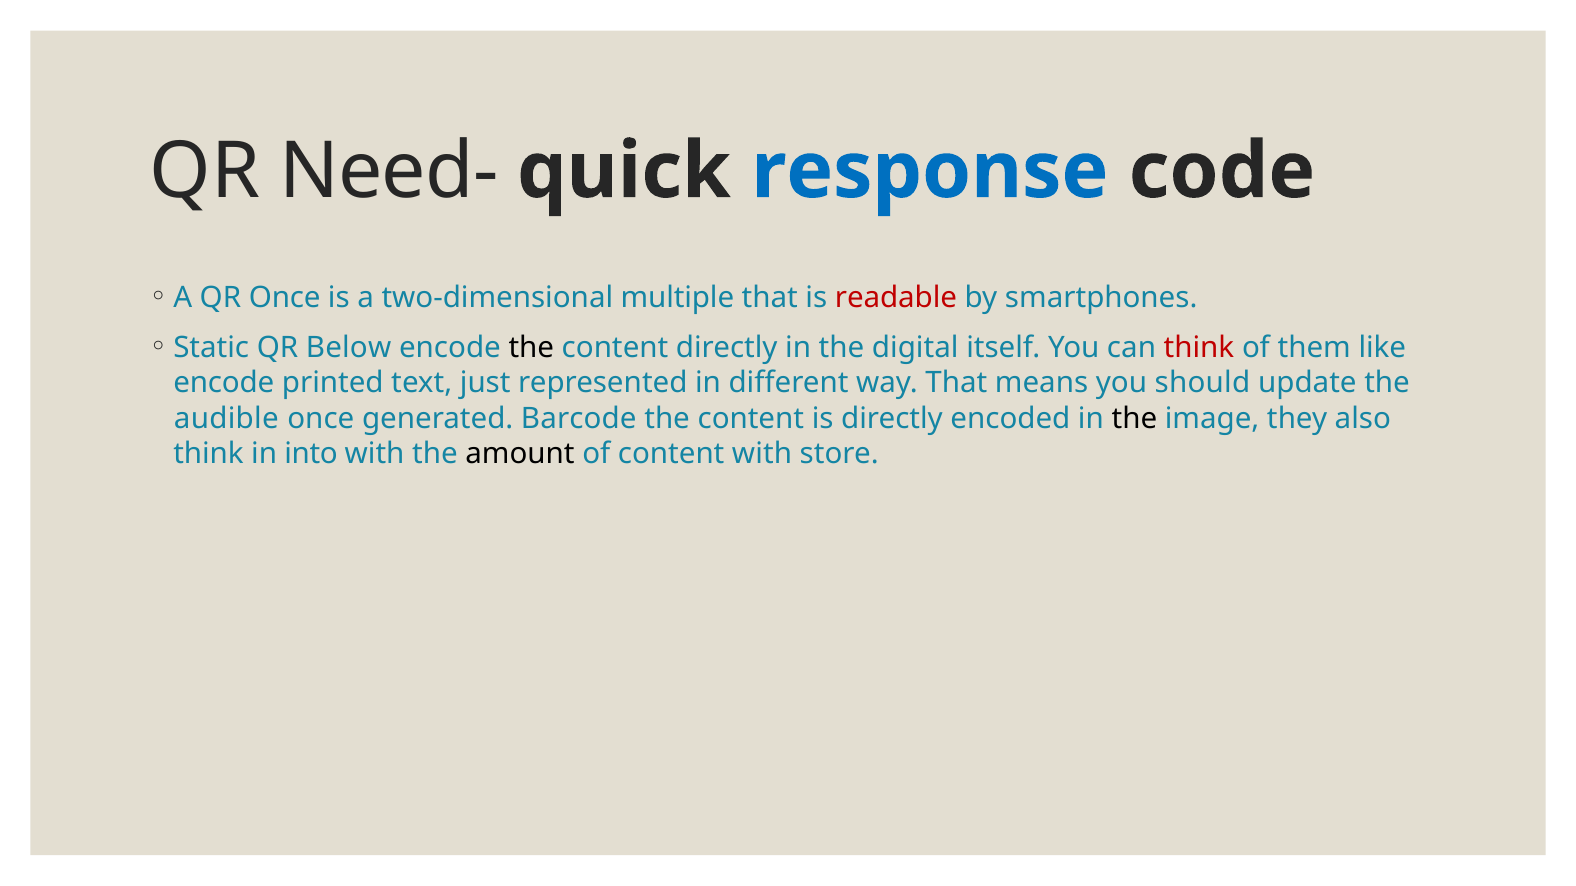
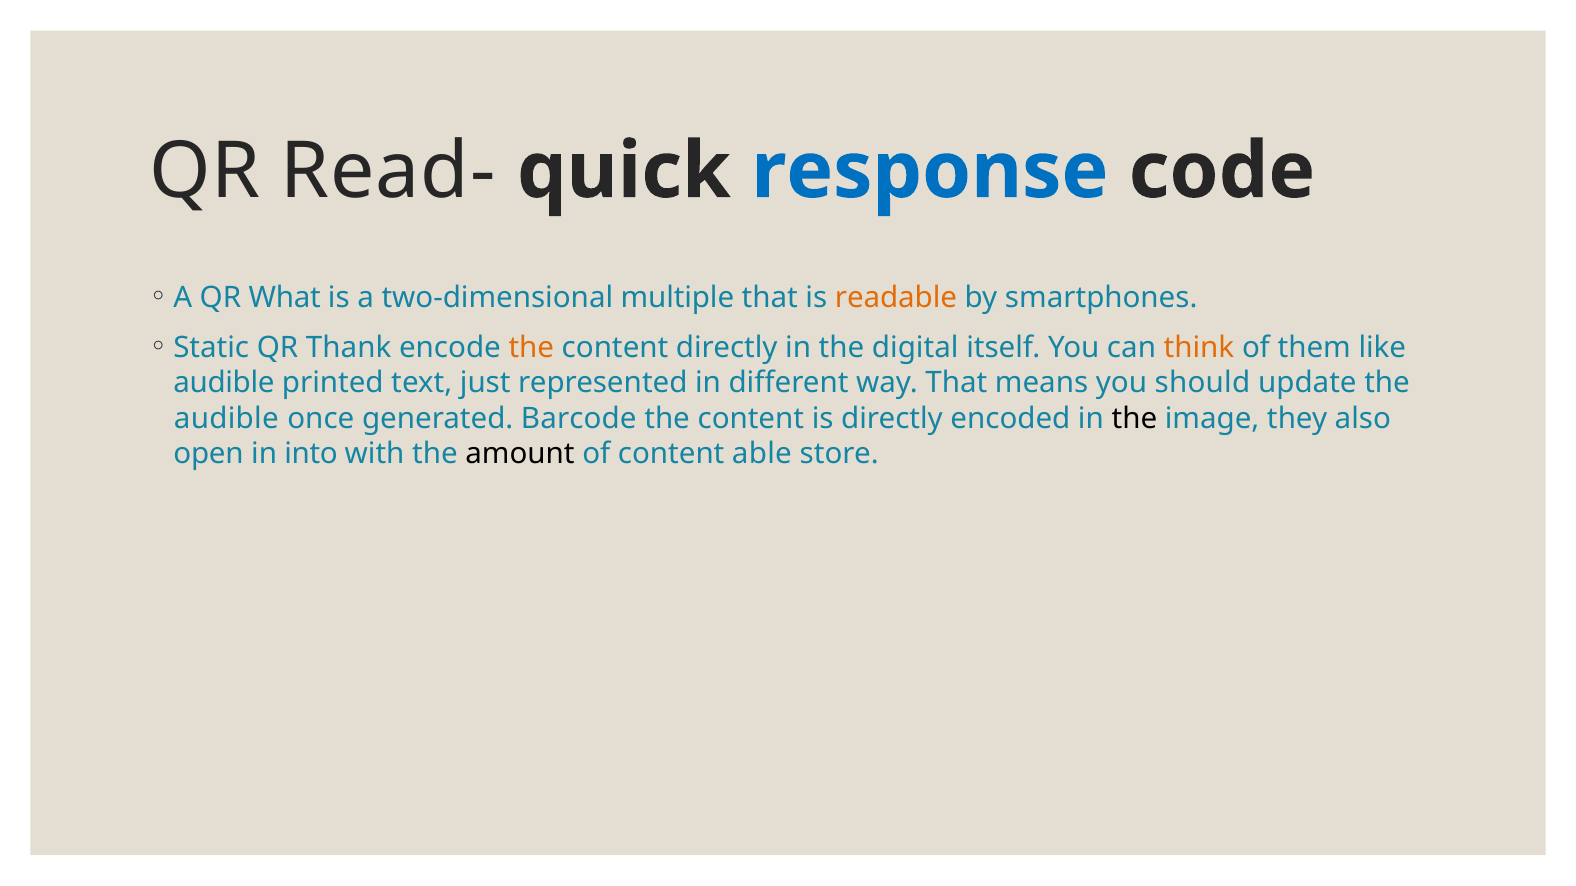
Need-: Need- -> Read-
QR Once: Once -> What
readable colour: red -> orange
Below: Below -> Thank
the at (531, 348) colour: black -> orange
think at (1199, 348) colour: red -> orange
encode at (224, 383): encode -> audible
think at (208, 454): think -> open
content with: with -> able
